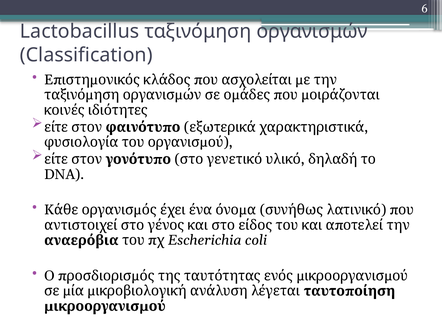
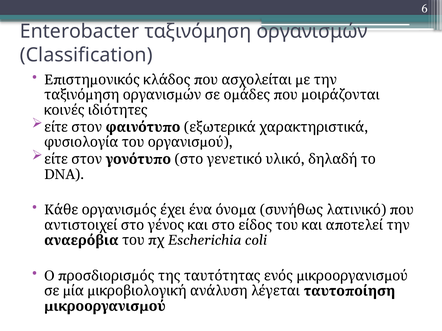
Lactobacillus: Lactobacillus -> Enterobacter
